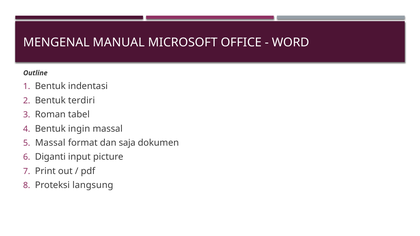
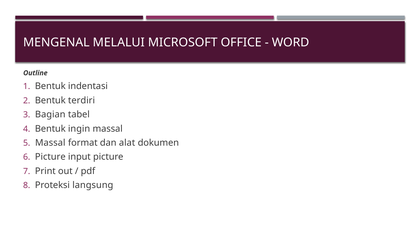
MANUAL: MANUAL -> MELALUI
Roman: Roman -> Bagian
saja: saja -> alat
Diganti at (50, 157): Diganti -> Picture
